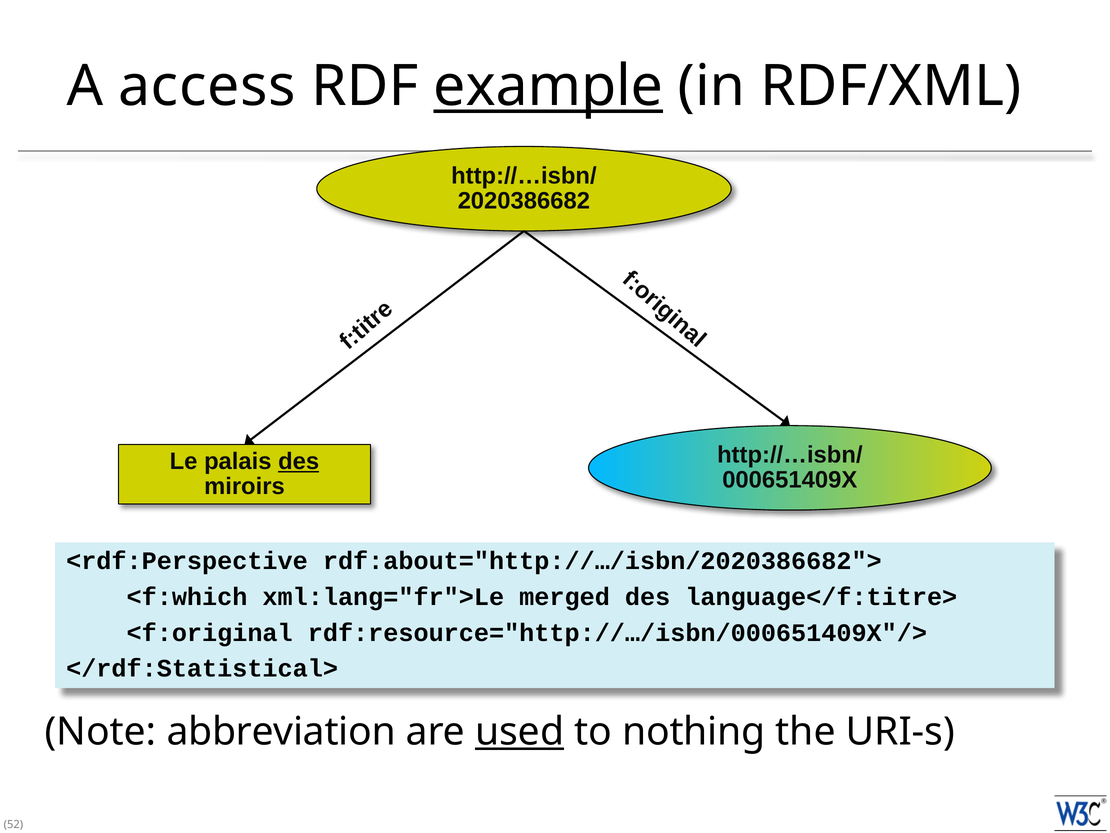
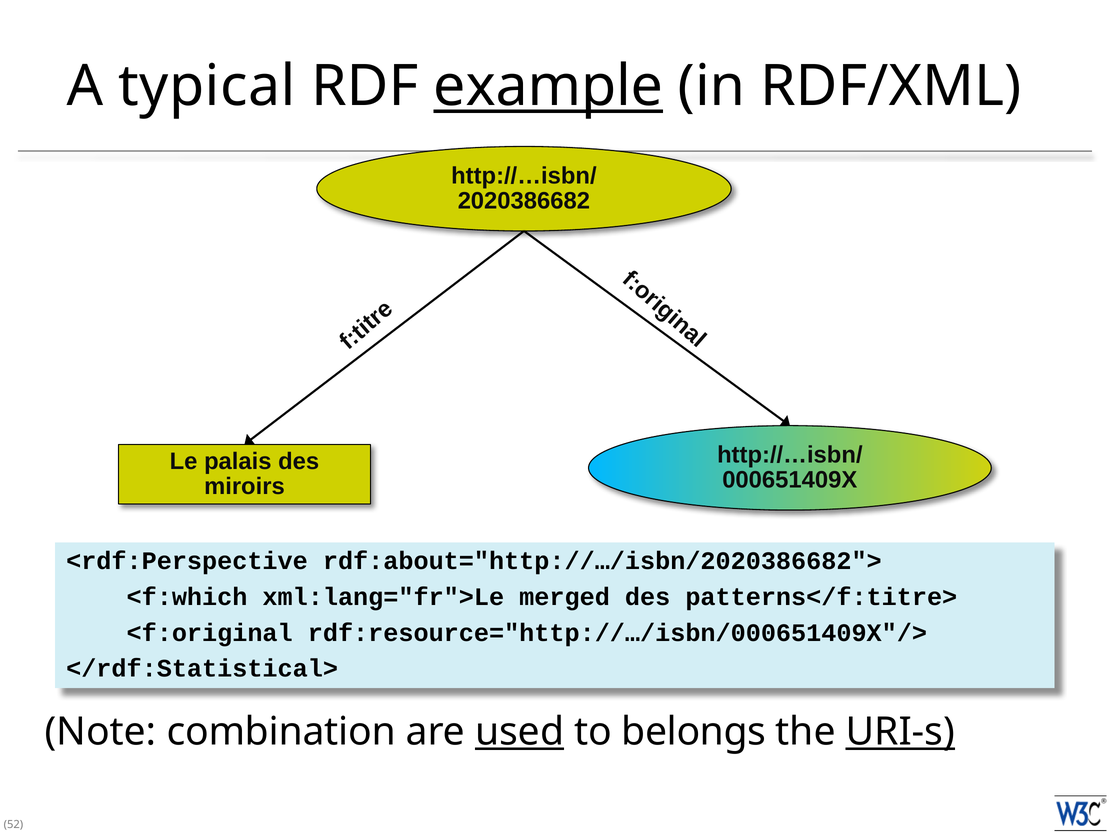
access: access -> typical
des at (299, 461) underline: present -> none
language</f:titre>: language</f:titre> -> patterns</f:titre>
abbreviation: abbreviation -> combination
nothing: nothing -> belongs
URI-s underline: none -> present
